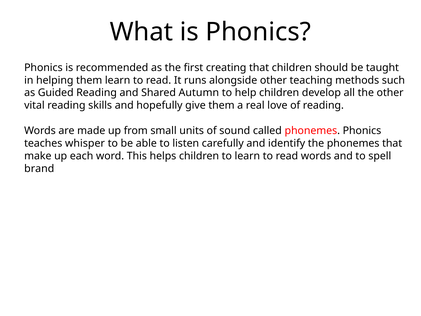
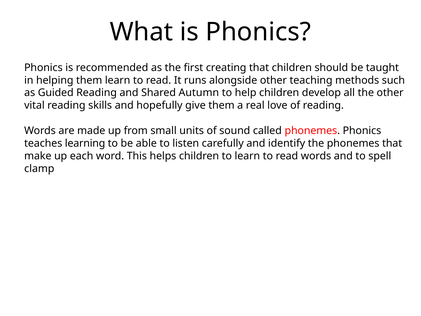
whisper: whisper -> learning
brand: brand -> clamp
